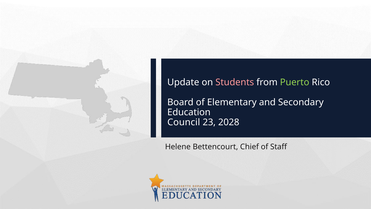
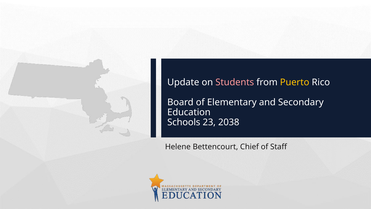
Puerto colour: light green -> yellow
Council: Council -> Schools
2028: 2028 -> 2038
